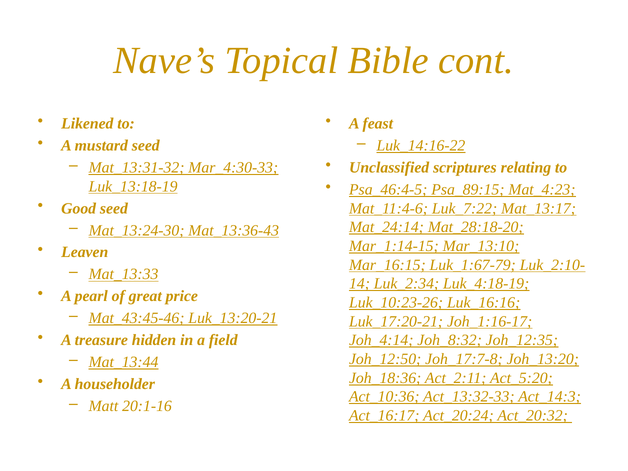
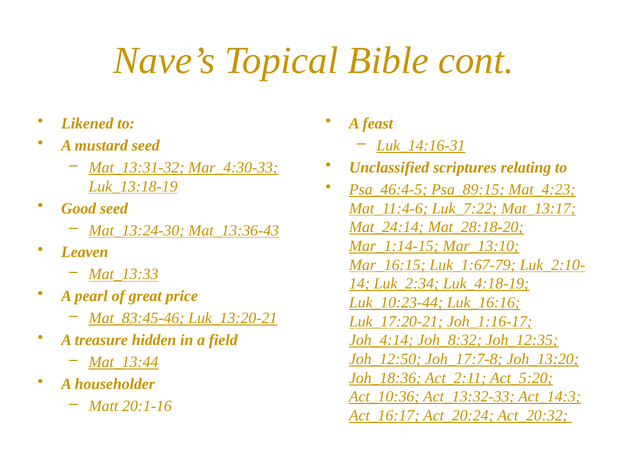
Luk_14:16-22: Luk_14:16-22 -> Luk_14:16-31
Luk_10:23-26: Luk_10:23-26 -> Luk_10:23-44
Mat_43:45-46: Mat_43:45-46 -> Mat_83:45-46
